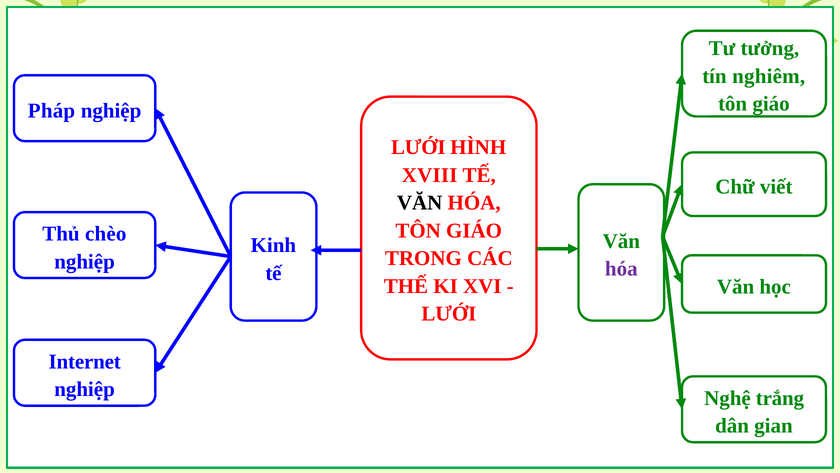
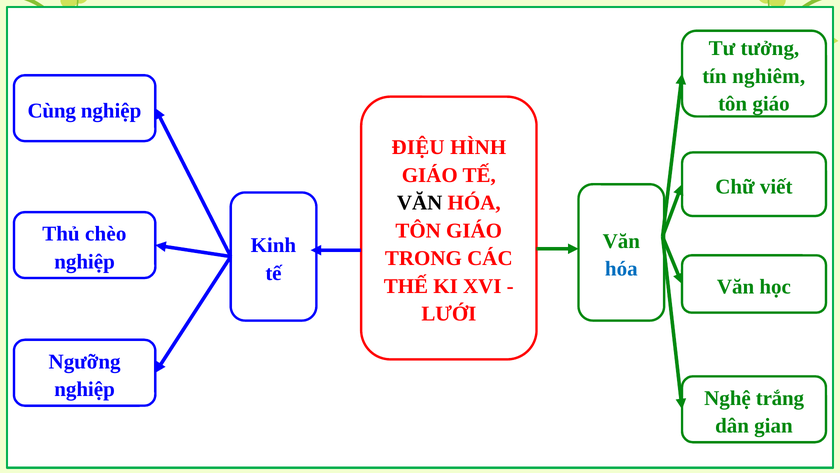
Pháp: Pháp -> Cùng
LƯỚI at (418, 147): LƯỚI -> ĐIỆU
XVIII at (430, 175): XVIII -> GIÁO
hóa at (621, 269) colour: purple -> blue
Internet: Internet -> Ngưỡng
